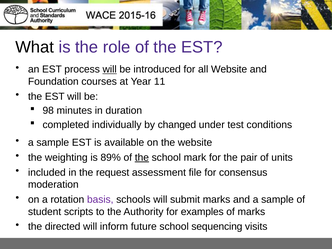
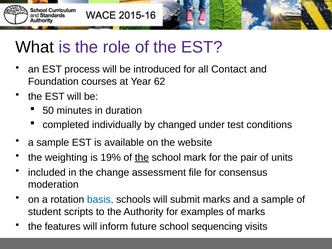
will at (110, 69) underline: present -> none
all Website: Website -> Contact
11: 11 -> 62
98: 98 -> 50
89%: 89% -> 19%
request: request -> change
basis colour: purple -> blue
directed: directed -> features
